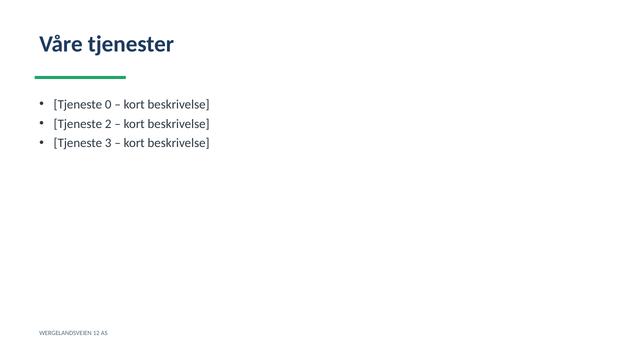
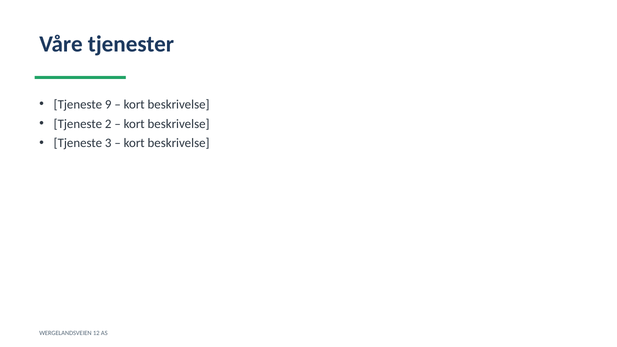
0: 0 -> 9
